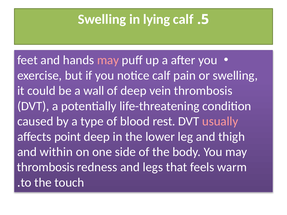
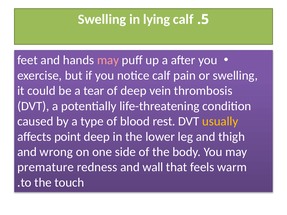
wall: wall -> tear
usually colour: pink -> yellow
within: within -> wrong
thrombosis at (46, 167): thrombosis -> premature
legs: legs -> wall
